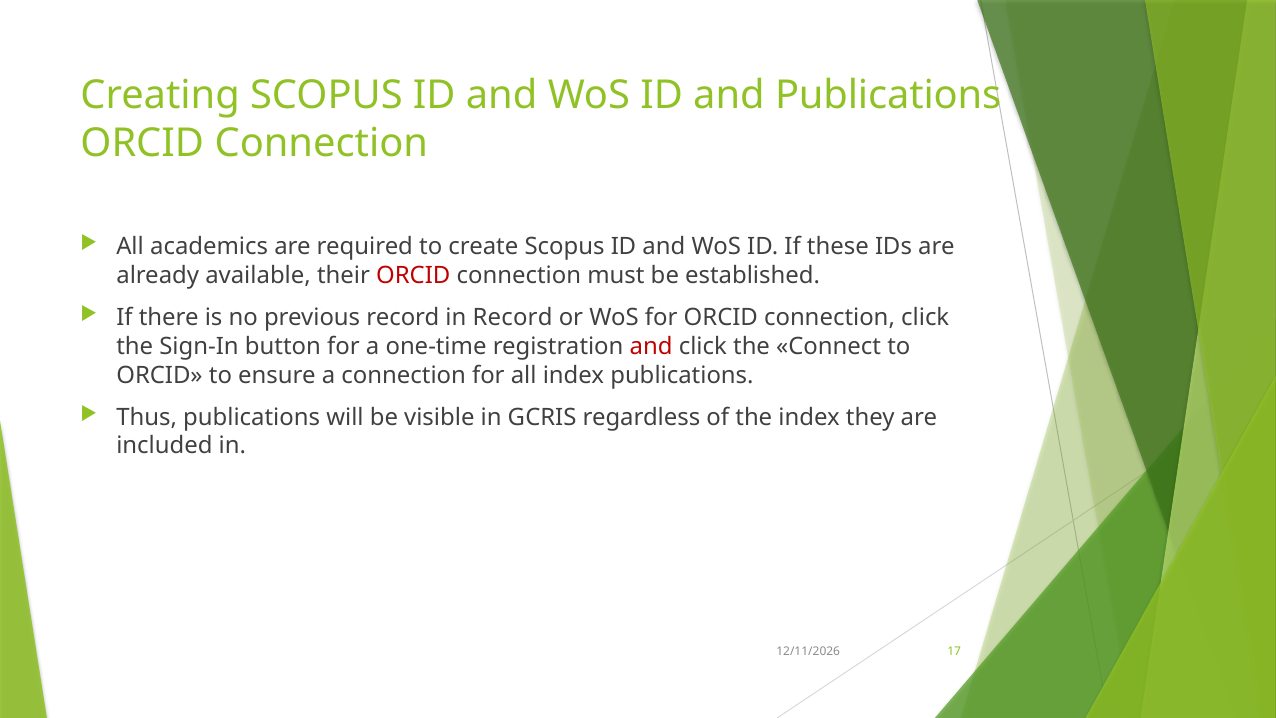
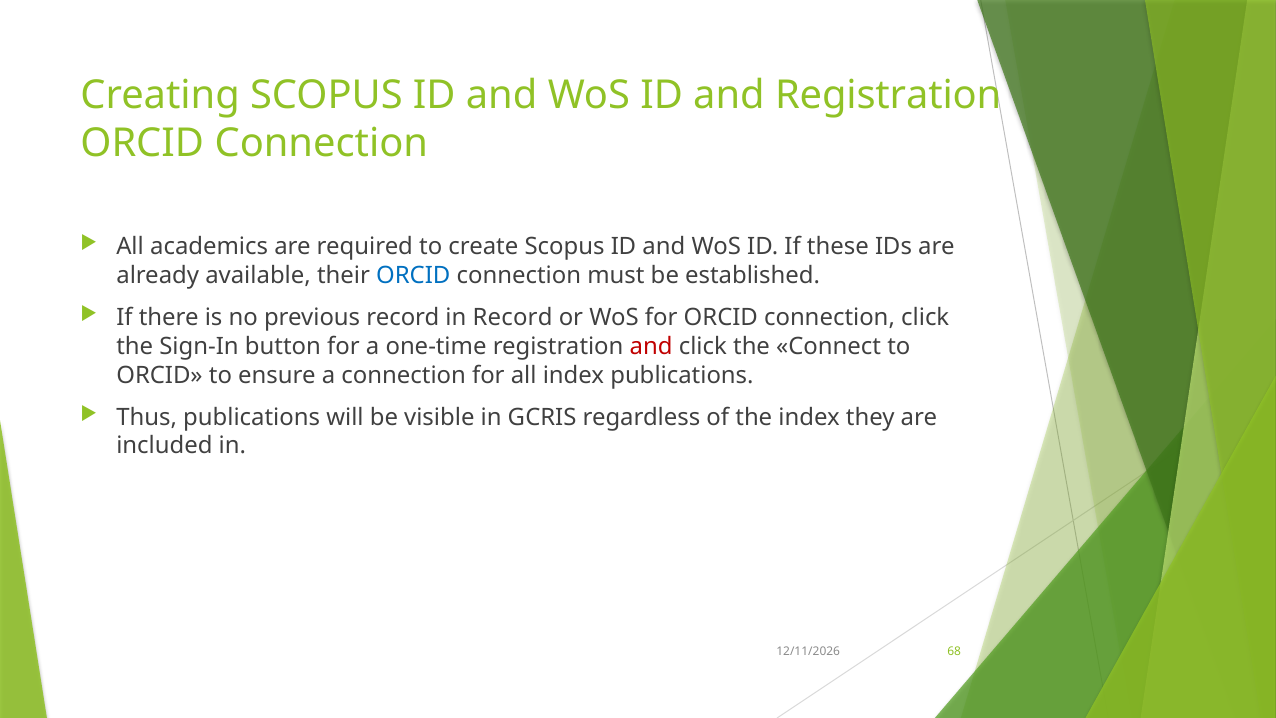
and Publications: Publications -> Registration
ORCID at (413, 276) colour: red -> blue
17: 17 -> 68
